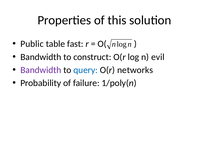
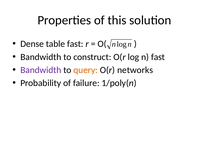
Public: Public -> Dense
n evil: evil -> fast
query colour: blue -> orange
